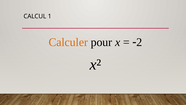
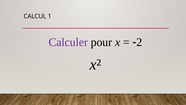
Calculer colour: orange -> purple
